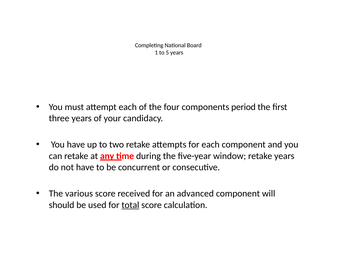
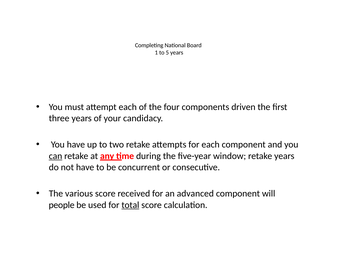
period: period -> driven
can underline: none -> present
should: should -> people
